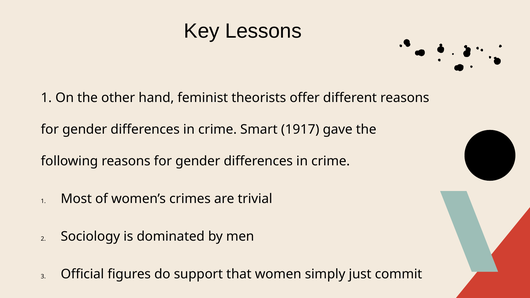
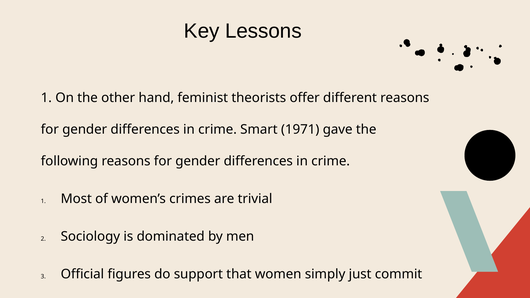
1917: 1917 -> 1971
